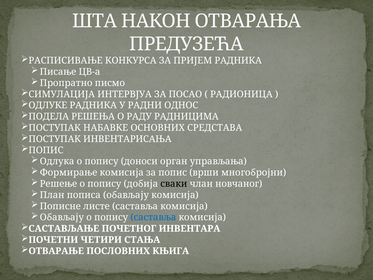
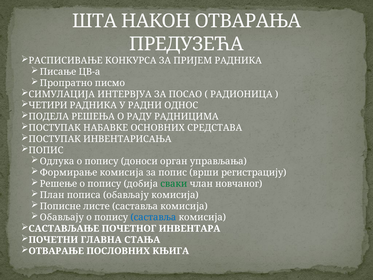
ОДЛУКЕ: ОДЛУКЕ -> ЧЕТИРИ
многобројни: многобројни -> регистрацију
сваки colour: black -> green
ЧЕТИРИ: ЧЕТИРИ -> ГЛАВНА
